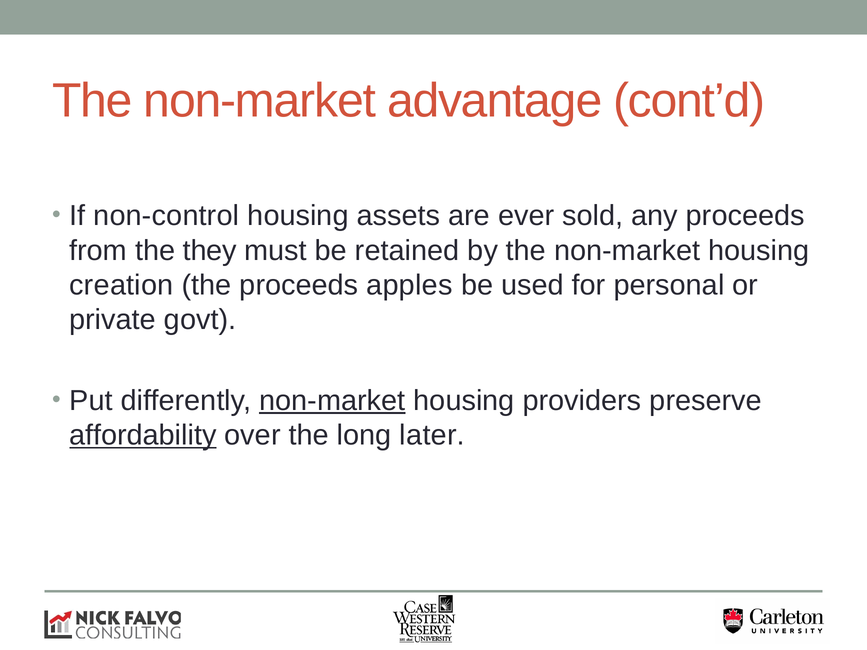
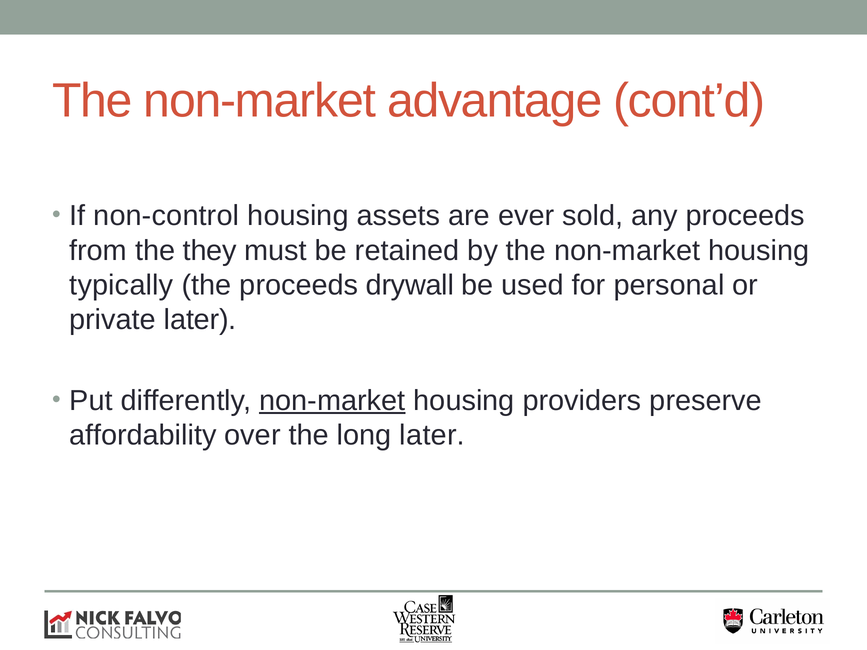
creation: creation -> typically
apples: apples -> drywall
private govt: govt -> later
affordability underline: present -> none
